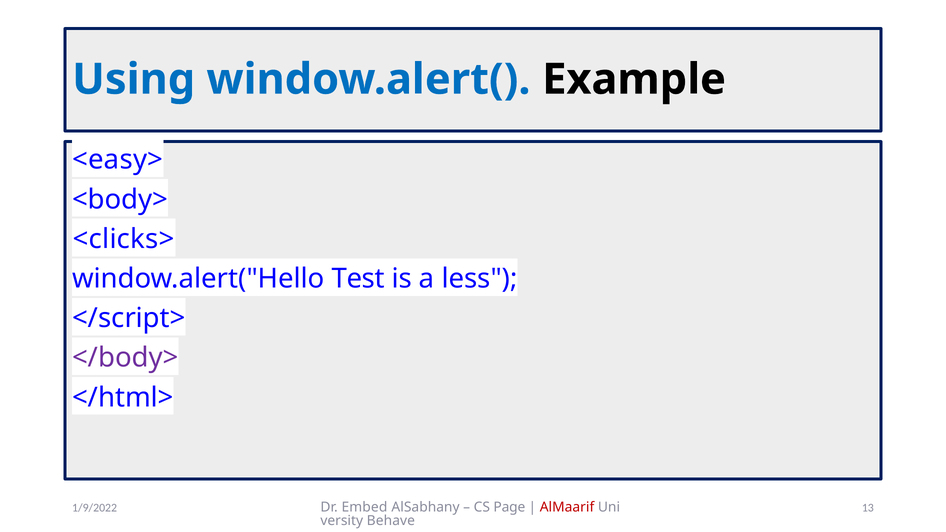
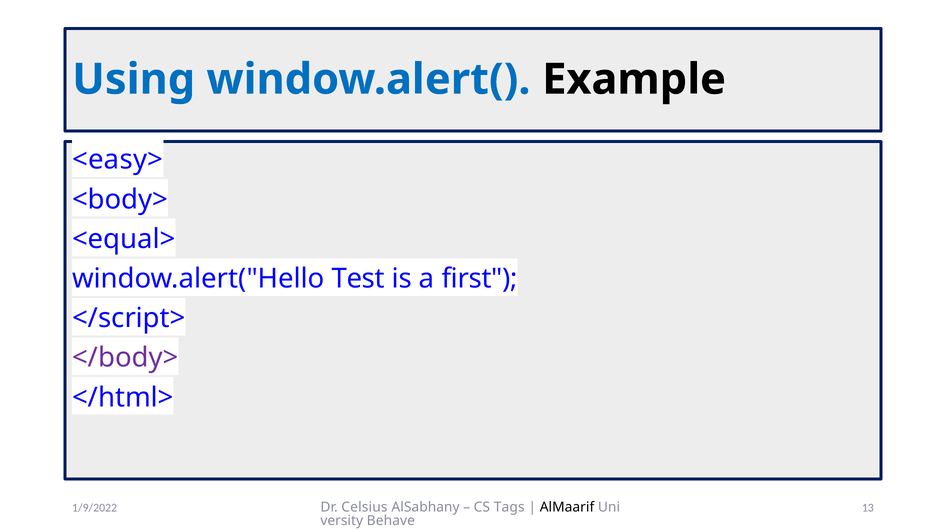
<clicks>: <clicks> -> <equal>
less: less -> first
Embed: Embed -> Celsius
Page: Page -> Tags
AlMaarif colour: red -> black
